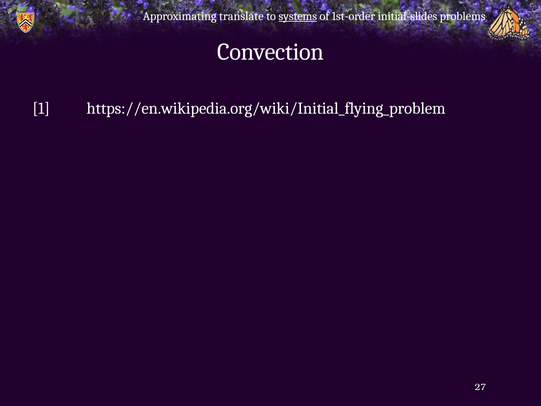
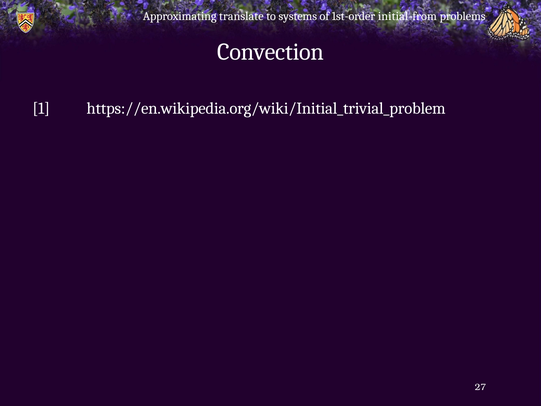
systems underline: present -> none
initial-slides: initial-slides -> initial-from
https://en.wikipedia.org/wiki/Initial_flying_problem: https://en.wikipedia.org/wiki/Initial_flying_problem -> https://en.wikipedia.org/wiki/Initial_trivial_problem
